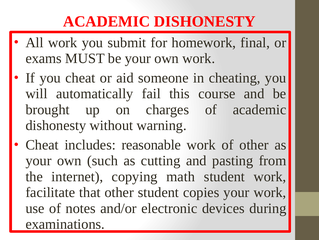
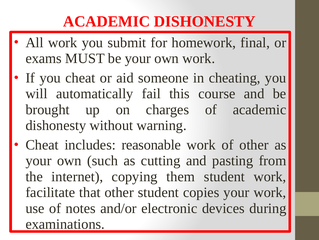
math: math -> them
